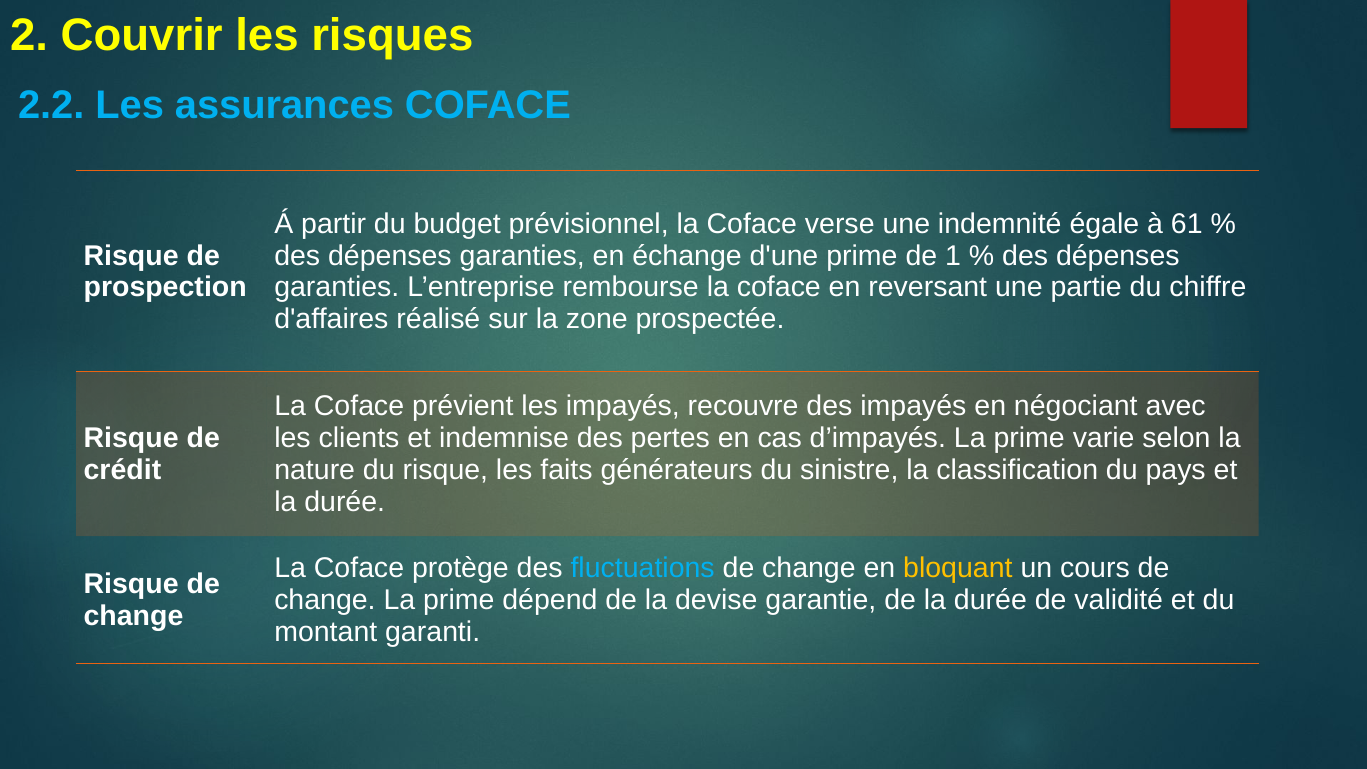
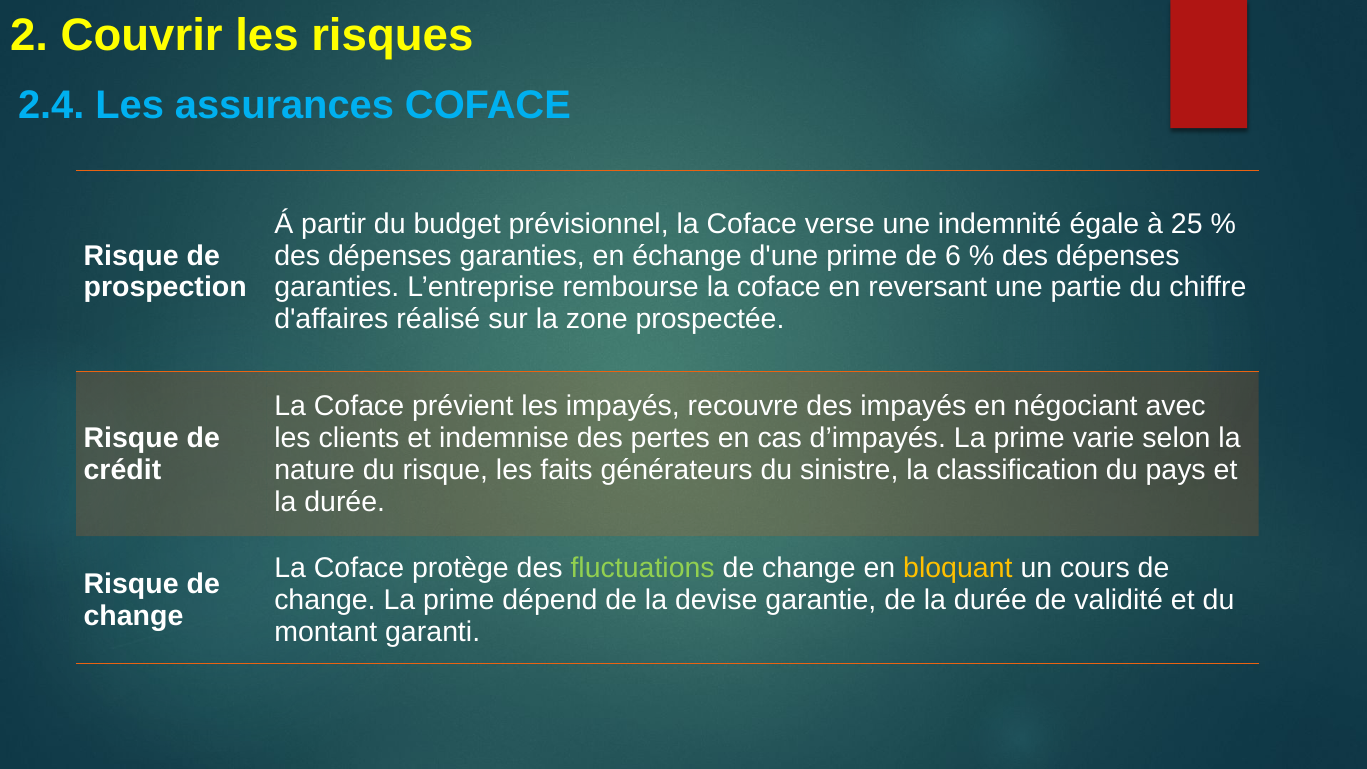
2.2: 2.2 -> 2.4
61: 61 -> 25
1: 1 -> 6
fluctuations colour: light blue -> light green
